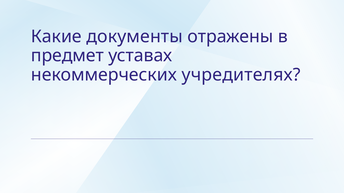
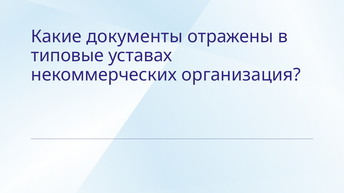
предмет: предмет -> типовые
учредителях: учредителях -> организация
